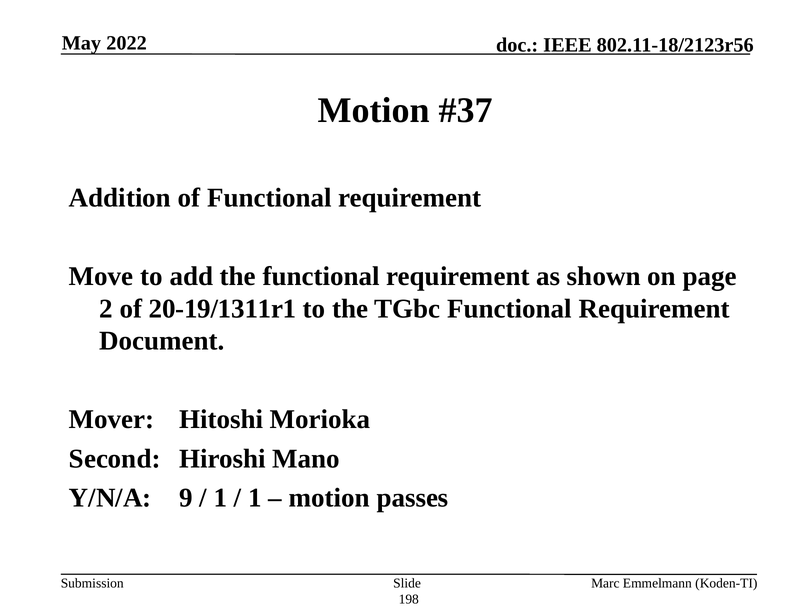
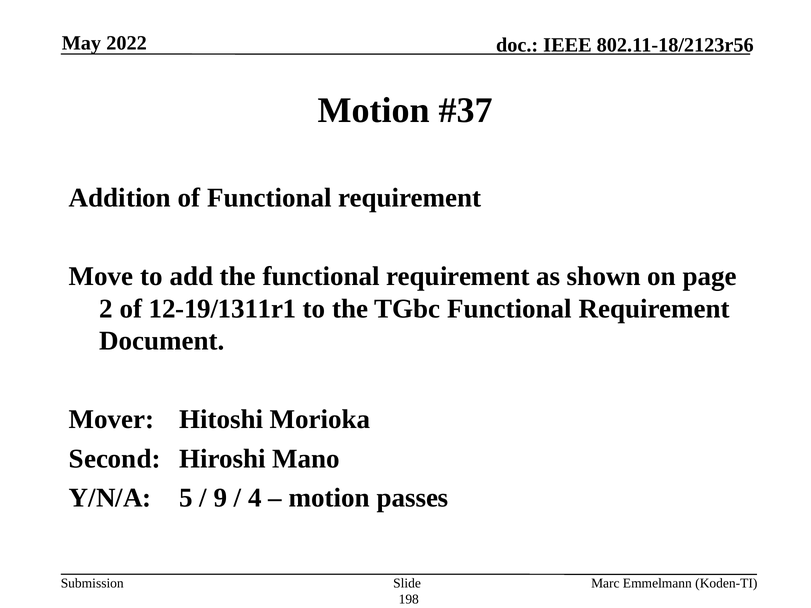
20-19/1311r1: 20-19/1311r1 -> 12-19/1311r1
9: 9 -> 5
1 at (220, 498): 1 -> 9
1 at (255, 498): 1 -> 4
